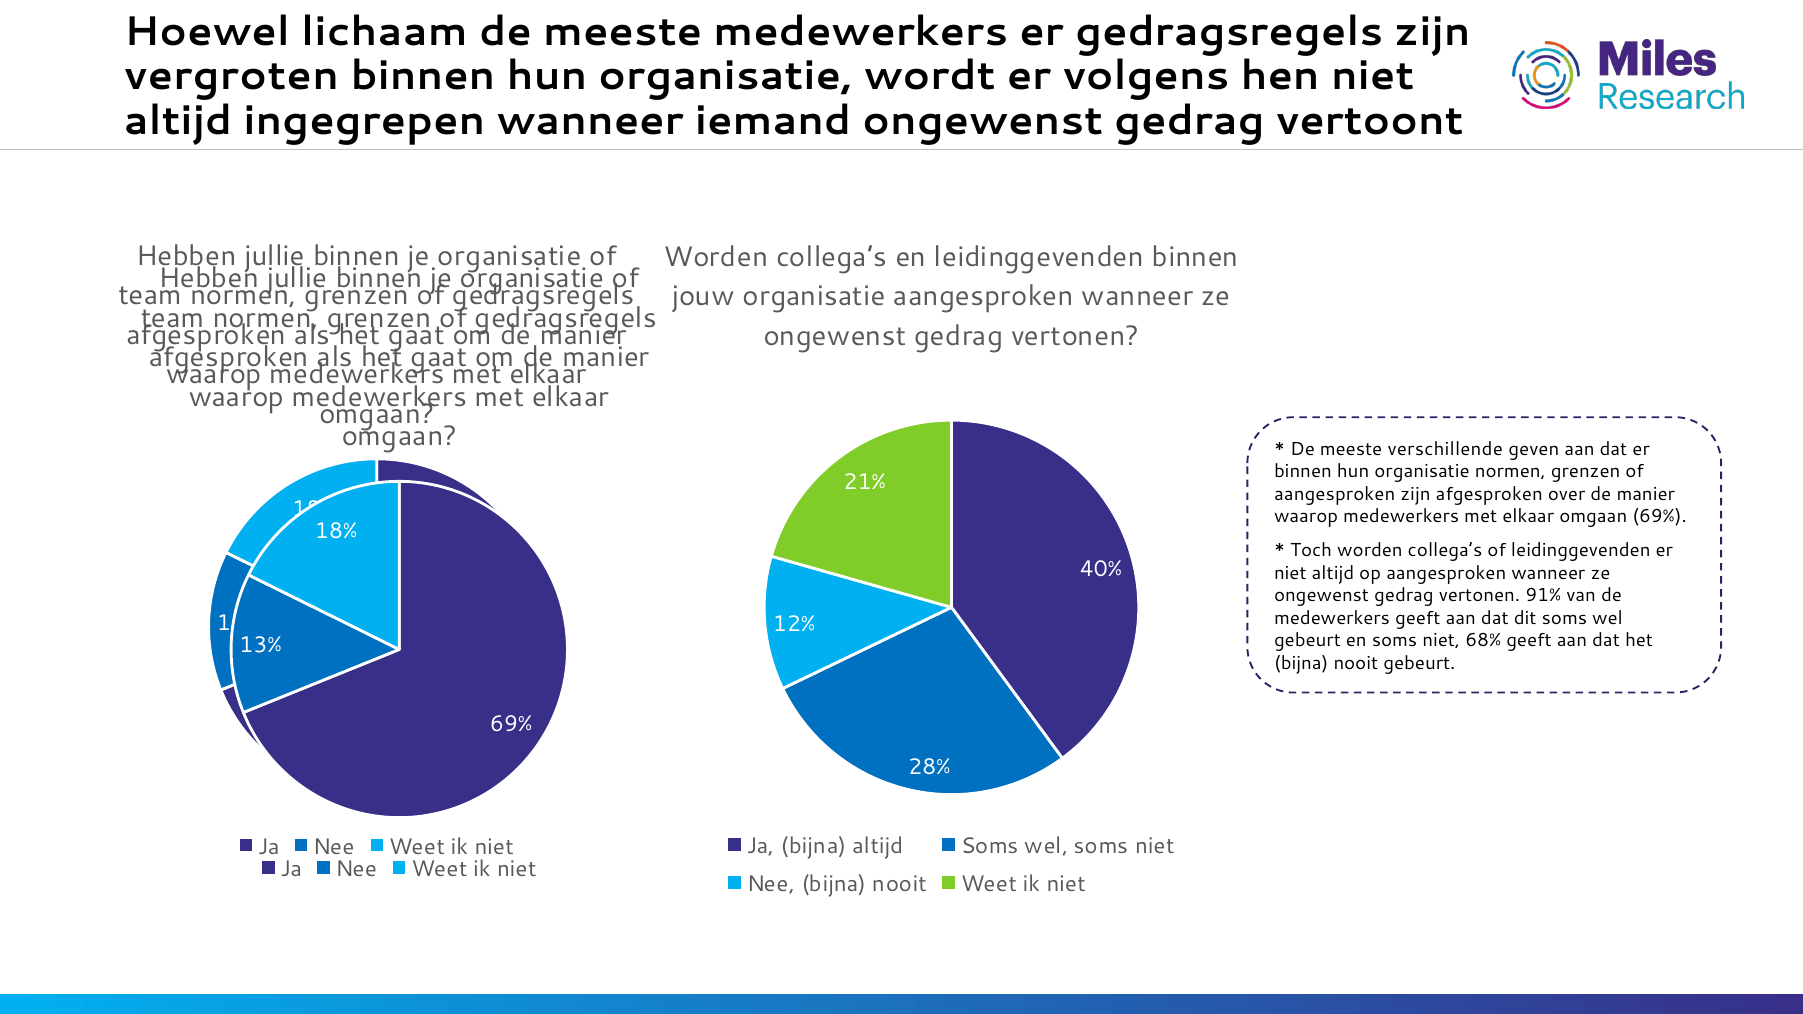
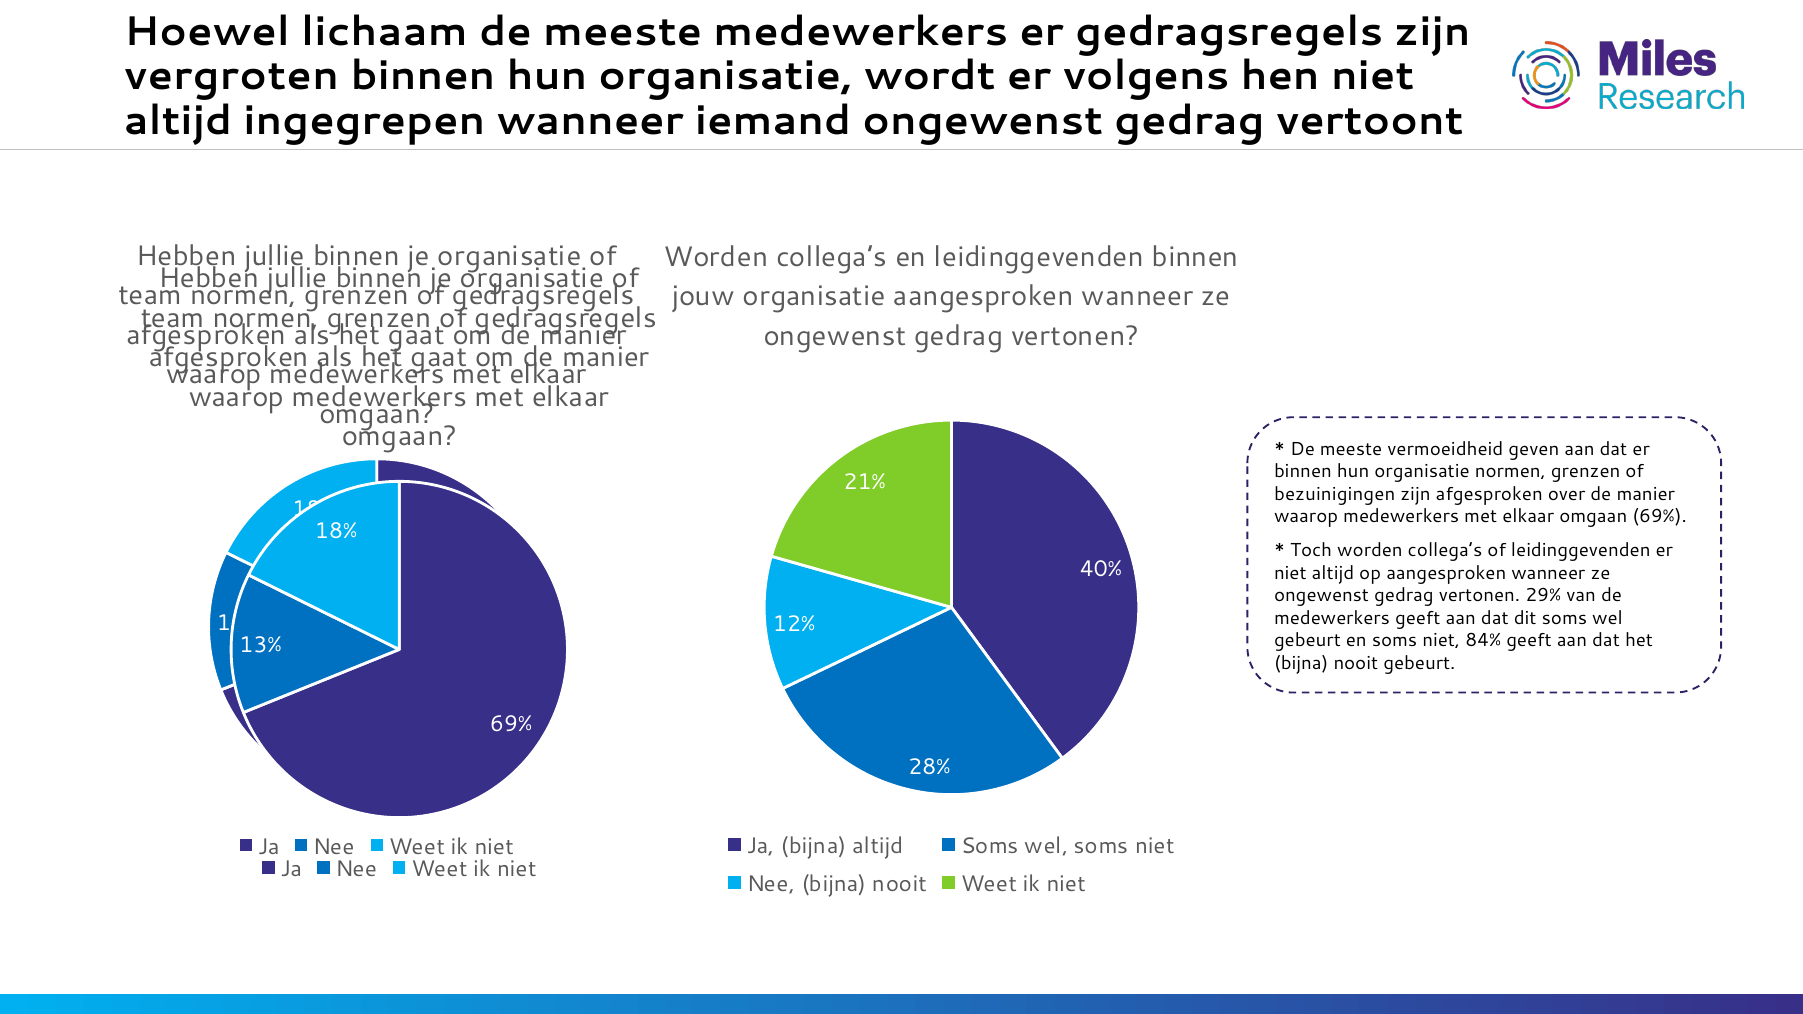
verschillende: verschillende -> vermoeidheid
aangesproken at (1335, 494): aangesproken -> bezuinigingen
91%: 91% -> 29%
68%: 68% -> 84%
